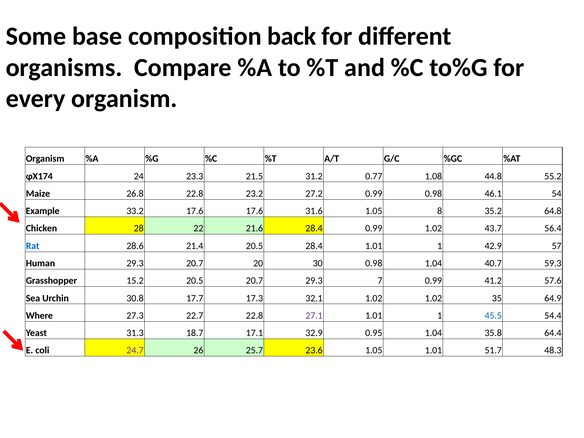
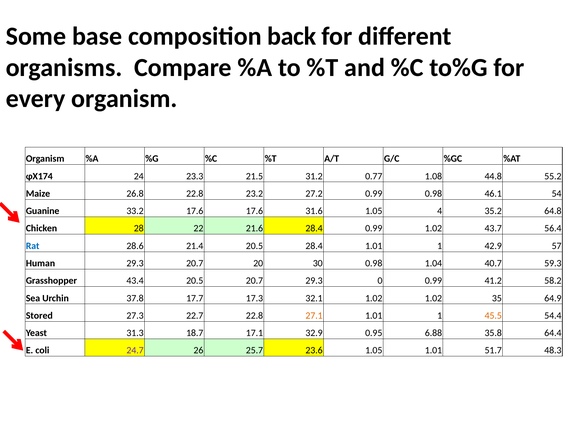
Example: Example -> Guanine
8: 8 -> 4
15.2: 15.2 -> 43.4
7: 7 -> 0
57.6: 57.6 -> 58.2
30.8: 30.8 -> 37.8
Where: Where -> Stored
27.1 colour: purple -> orange
45.5 colour: blue -> orange
0.95 1.04: 1.04 -> 6.88
